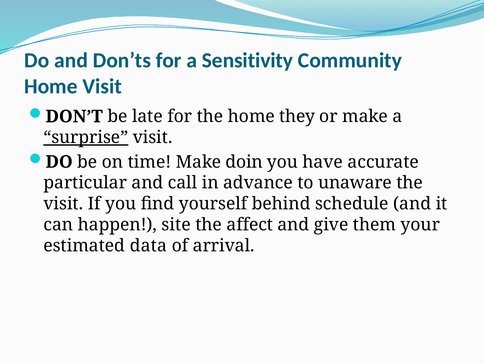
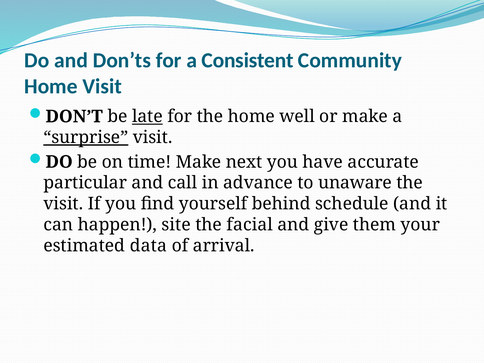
Sensitivity: Sensitivity -> Consistent
late underline: none -> present
they: they -> well
doin: doin -> next
affect: affect -> facial
